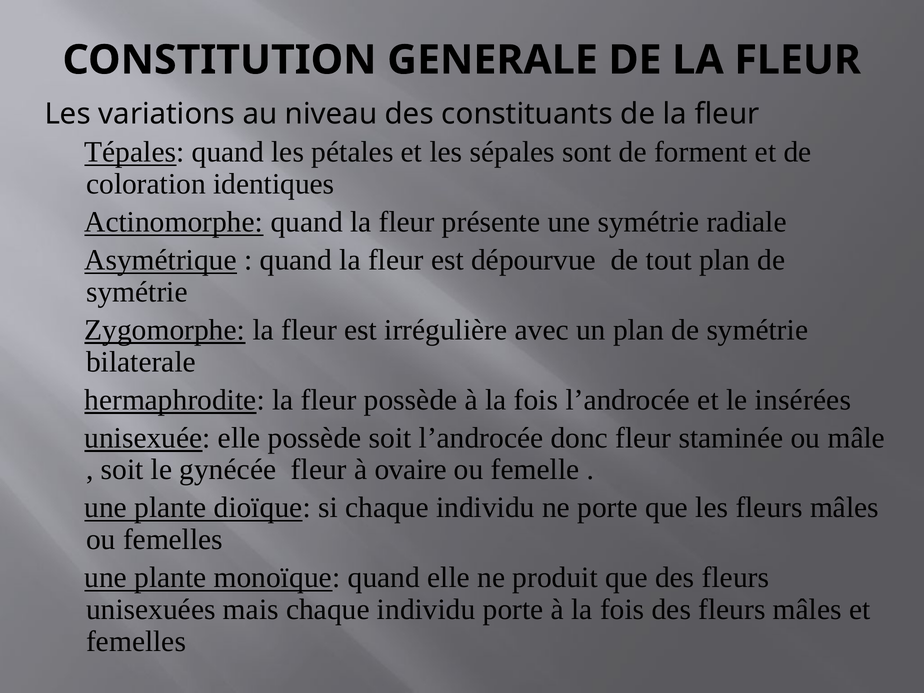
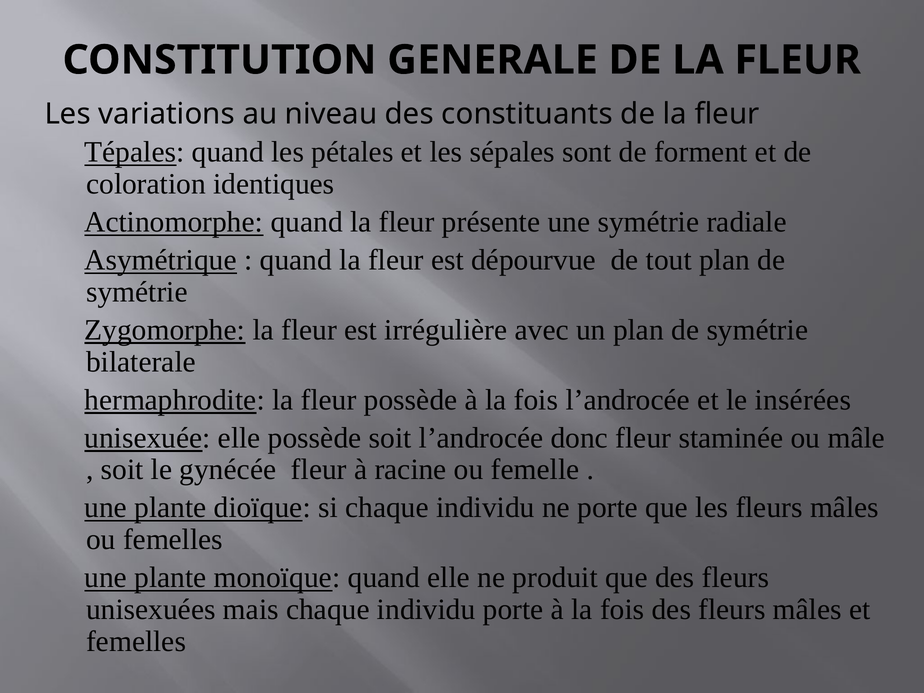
ovaire: ovaire -> racine
